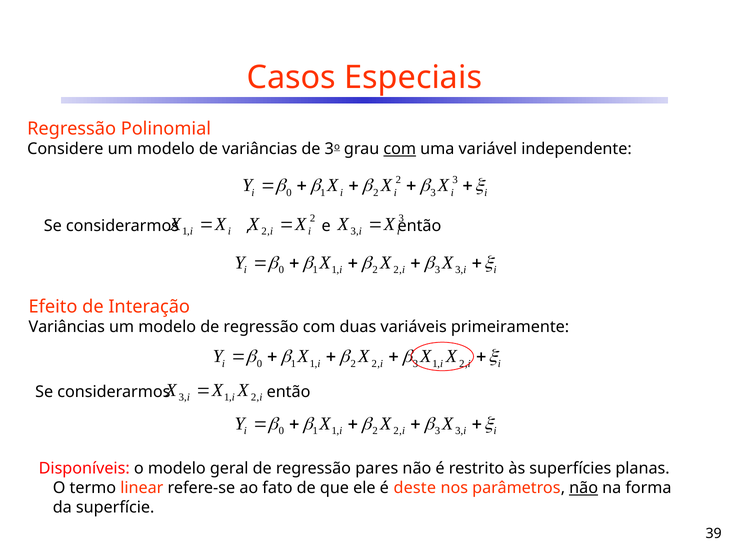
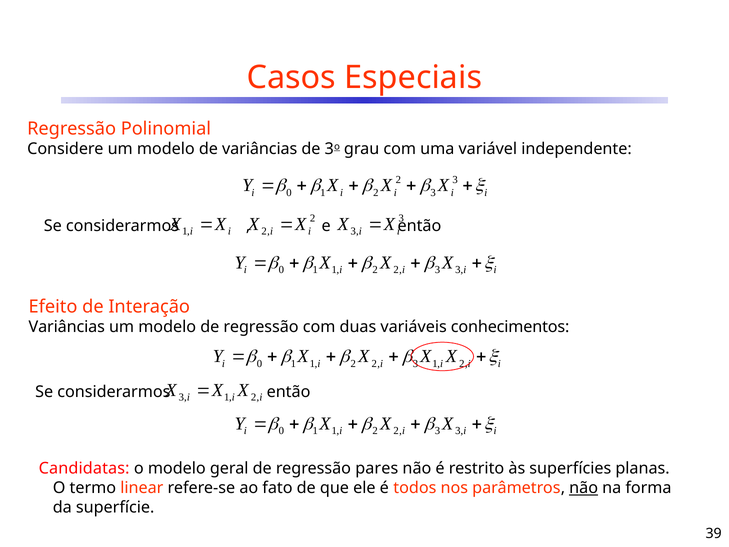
com at (400, 149) underline: present -> none
primeiramente: primeiramente -> conhecimentos
Disponíveis: Disponíveis -> Candidatas
deste: deste -> todos
